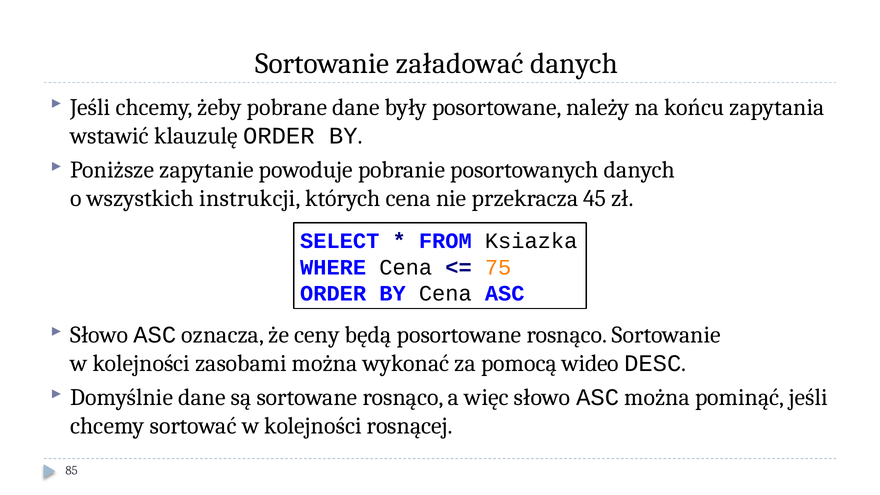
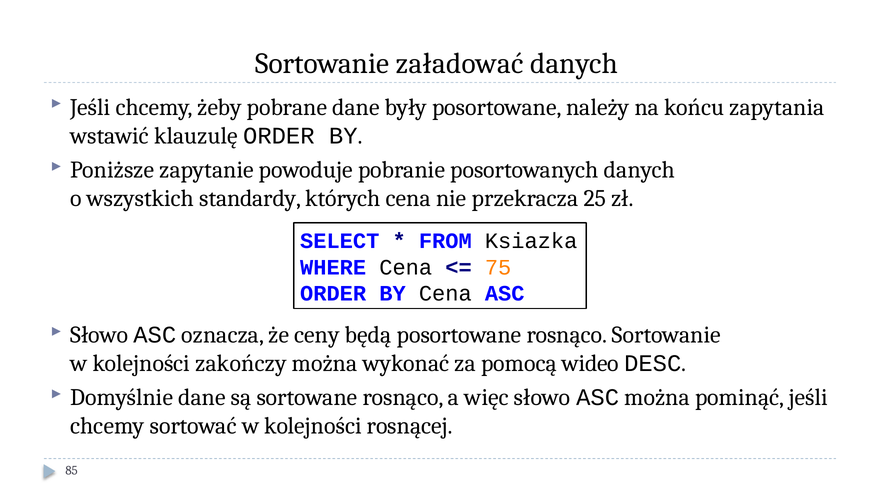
instrukcji: instrukcji -> standardy
45: 45 -> 25
zasobami: zasobami -> zakończy
